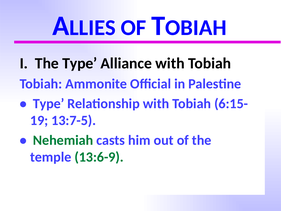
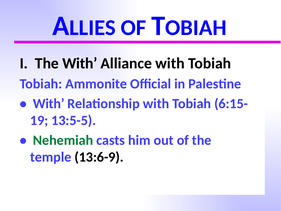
The Type: Type -> With
Type at (49, 104): Type -> With
13:7-5: 13:7-5 -> 13:5-5
13:6-9 colour: green -> black
